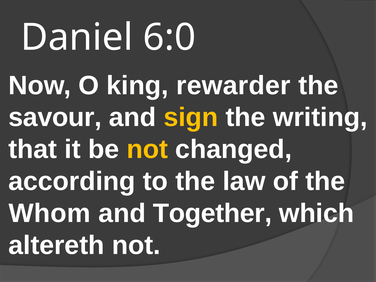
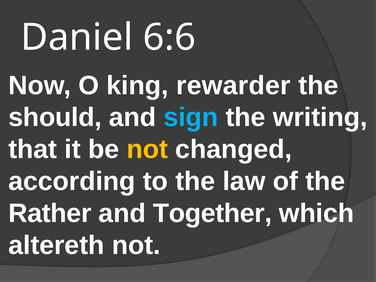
6:0: 6:0 -> 6:6
savour: savour -> should
sign colour: yellow -> light blue
Whom: Whom -> Rather
